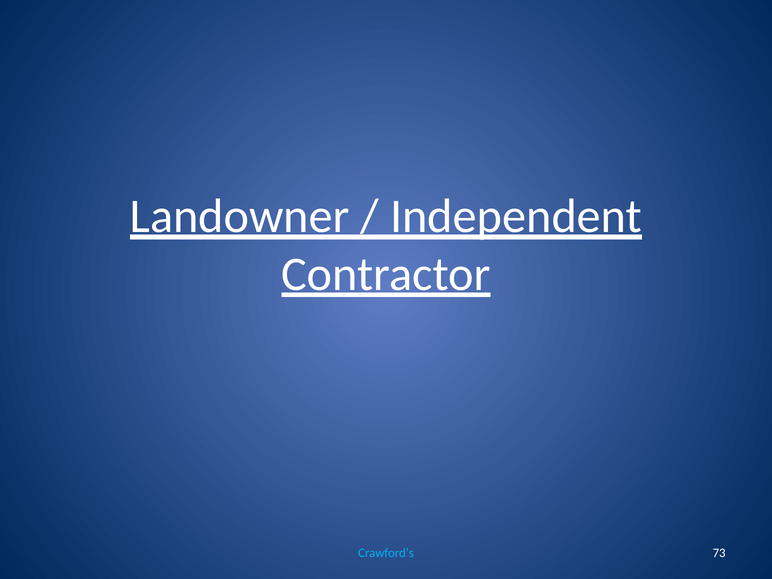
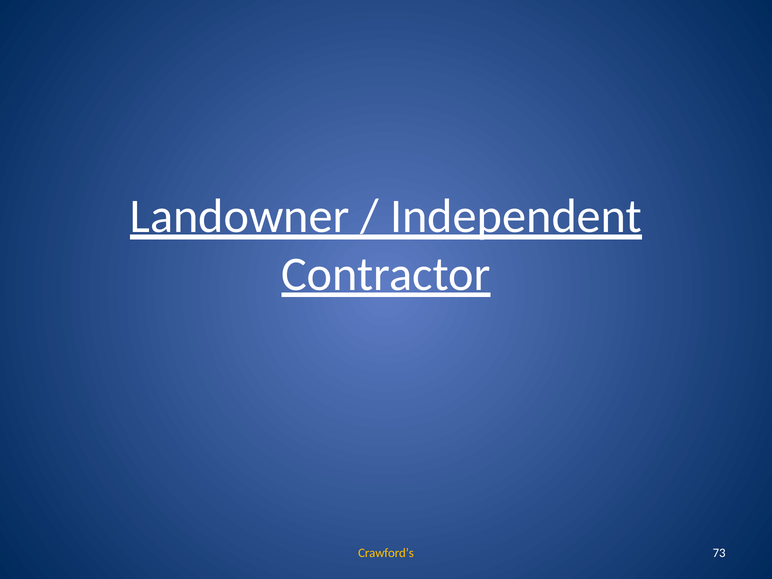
Crawford’s colour: light blue -> yellow
